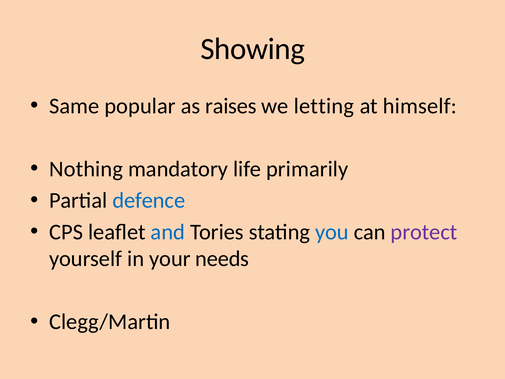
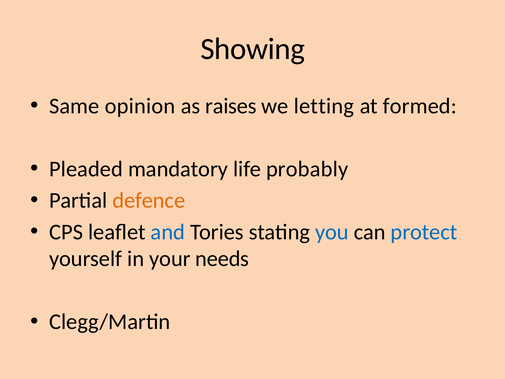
popular: popular -> opinion
himself: himself -> formed
Nothing: Nothing -> Pleaded
primarily: primarily -> probably
defence colour: blue -> orange
protect colour: purple -> blue
